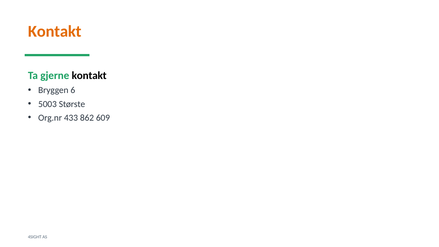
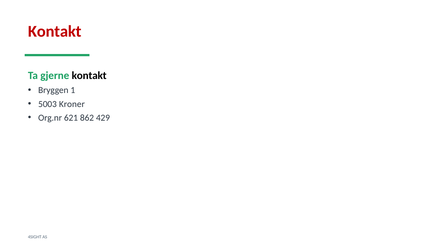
Kontakt at (55, 31) colour: orange -> red
6: 6 -> 1
Største: Største -> Kroner
433: 433 -> 621
609: 609 -> 429
